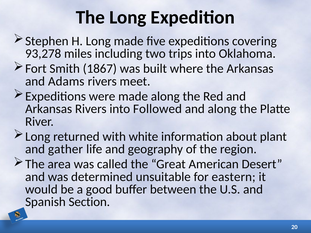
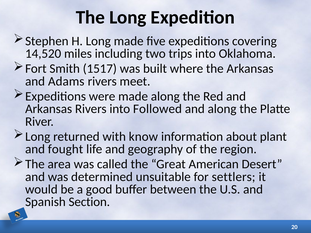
93,278: 93,278 -> 14,520
1867: 1867 -> 1517
white: white -> know
gather: gather -> fought
eastern: eastern -> settlers
